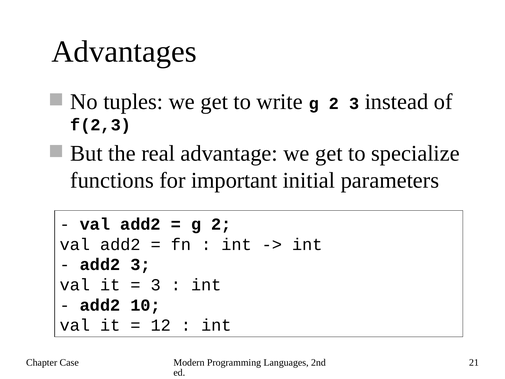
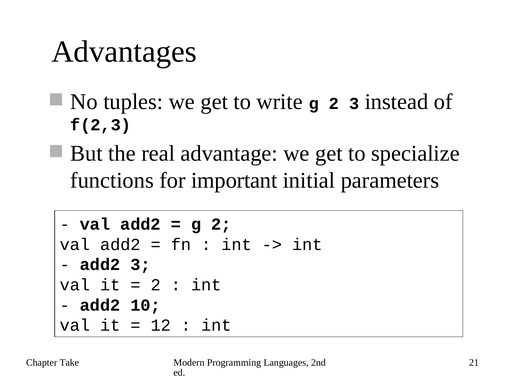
3 at (156, 285): 3 -> 2
Case: Case -> Take
